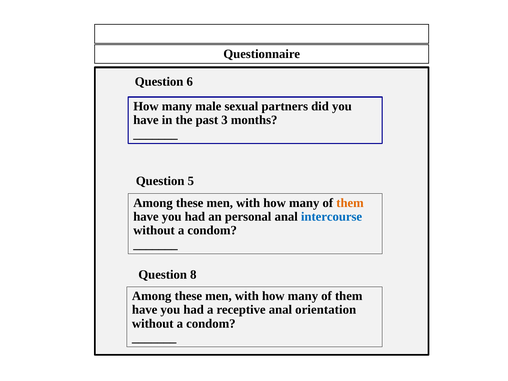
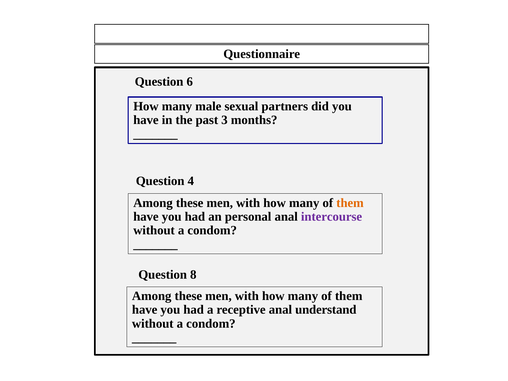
5: 5 -> 4
intercourse colour: blue -> purple
orientation: orientation -> understand
